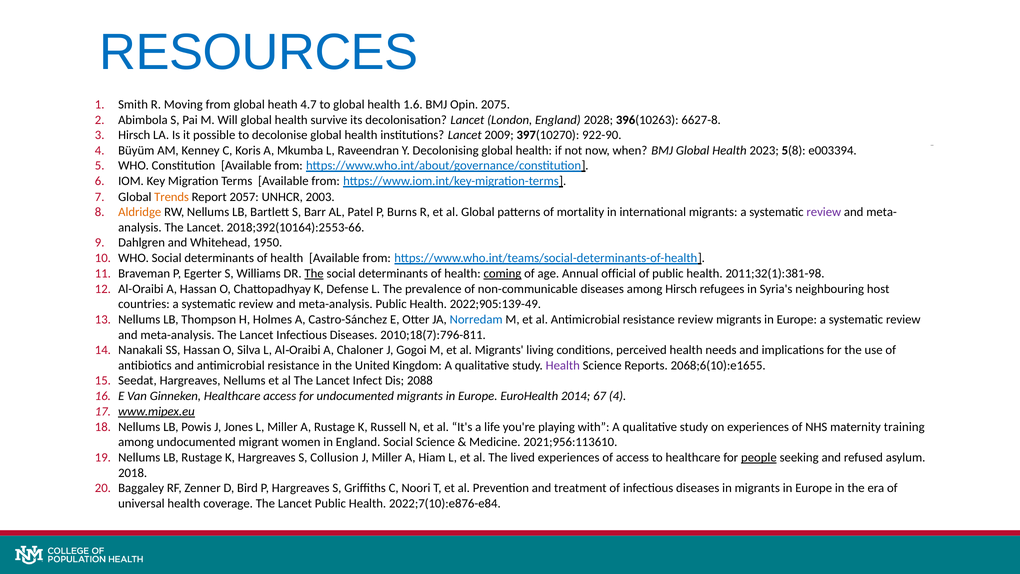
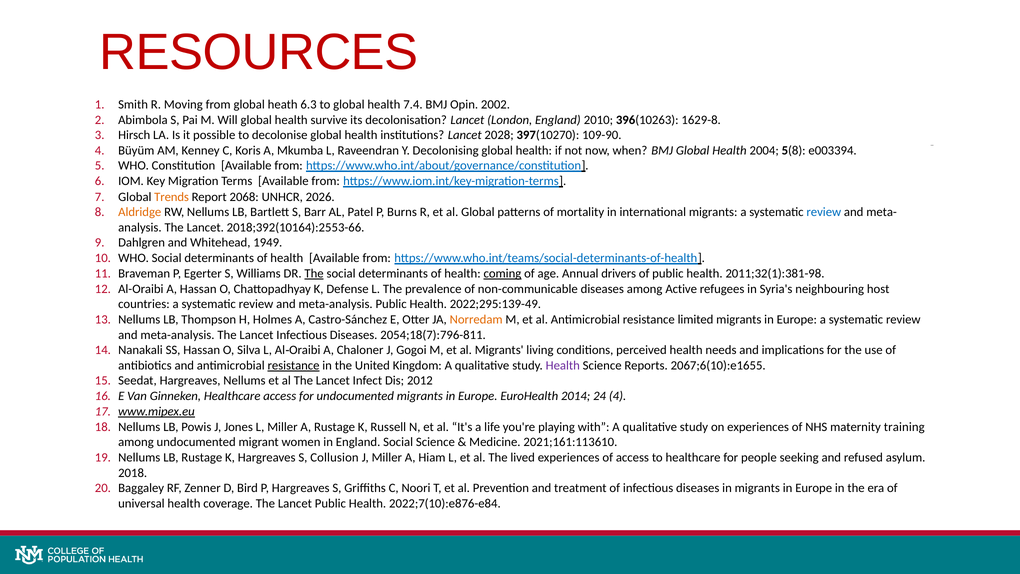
RESOURCES colour: blue -> red
4.7: 4.7 -> 6.3
1.6: 1.6 -> 7.4
2075: 2075 -> 2002
2028: 2028 -> 2010
6627-8: 6627-8 -> 1629-8
2009: 2009 -> 2028
922-90: 922-90 -> 109-90
2023: 2023 -> 2004
2057: 2057 -> 2068
2003: 2003 -> 2026
review at (824, 212) colour: purple -> blue
1950: 1950 -> 1949
official: official -> drivers
among Hirsch: Hirsch -> Active
2022;905:139-49: 2022;905:139-49 -> 2022;295:139-49
Norredam colour: blue -> orange
resistance review: review -> limited
2010;18(7):796-811: 2010;18(7):796-811 -> 2054;18(7):796-811
resistance at (294, 365) underline: none -> present
2068;6(10):e1655: 2068;6(10):e1655 -> 2067;6(10):e1655
2088: 2088 -> 2012
67: 67 -> 24
2021;956:113610: 2021;956:113610 -> 2021;161:113610
people underline: present -> none
